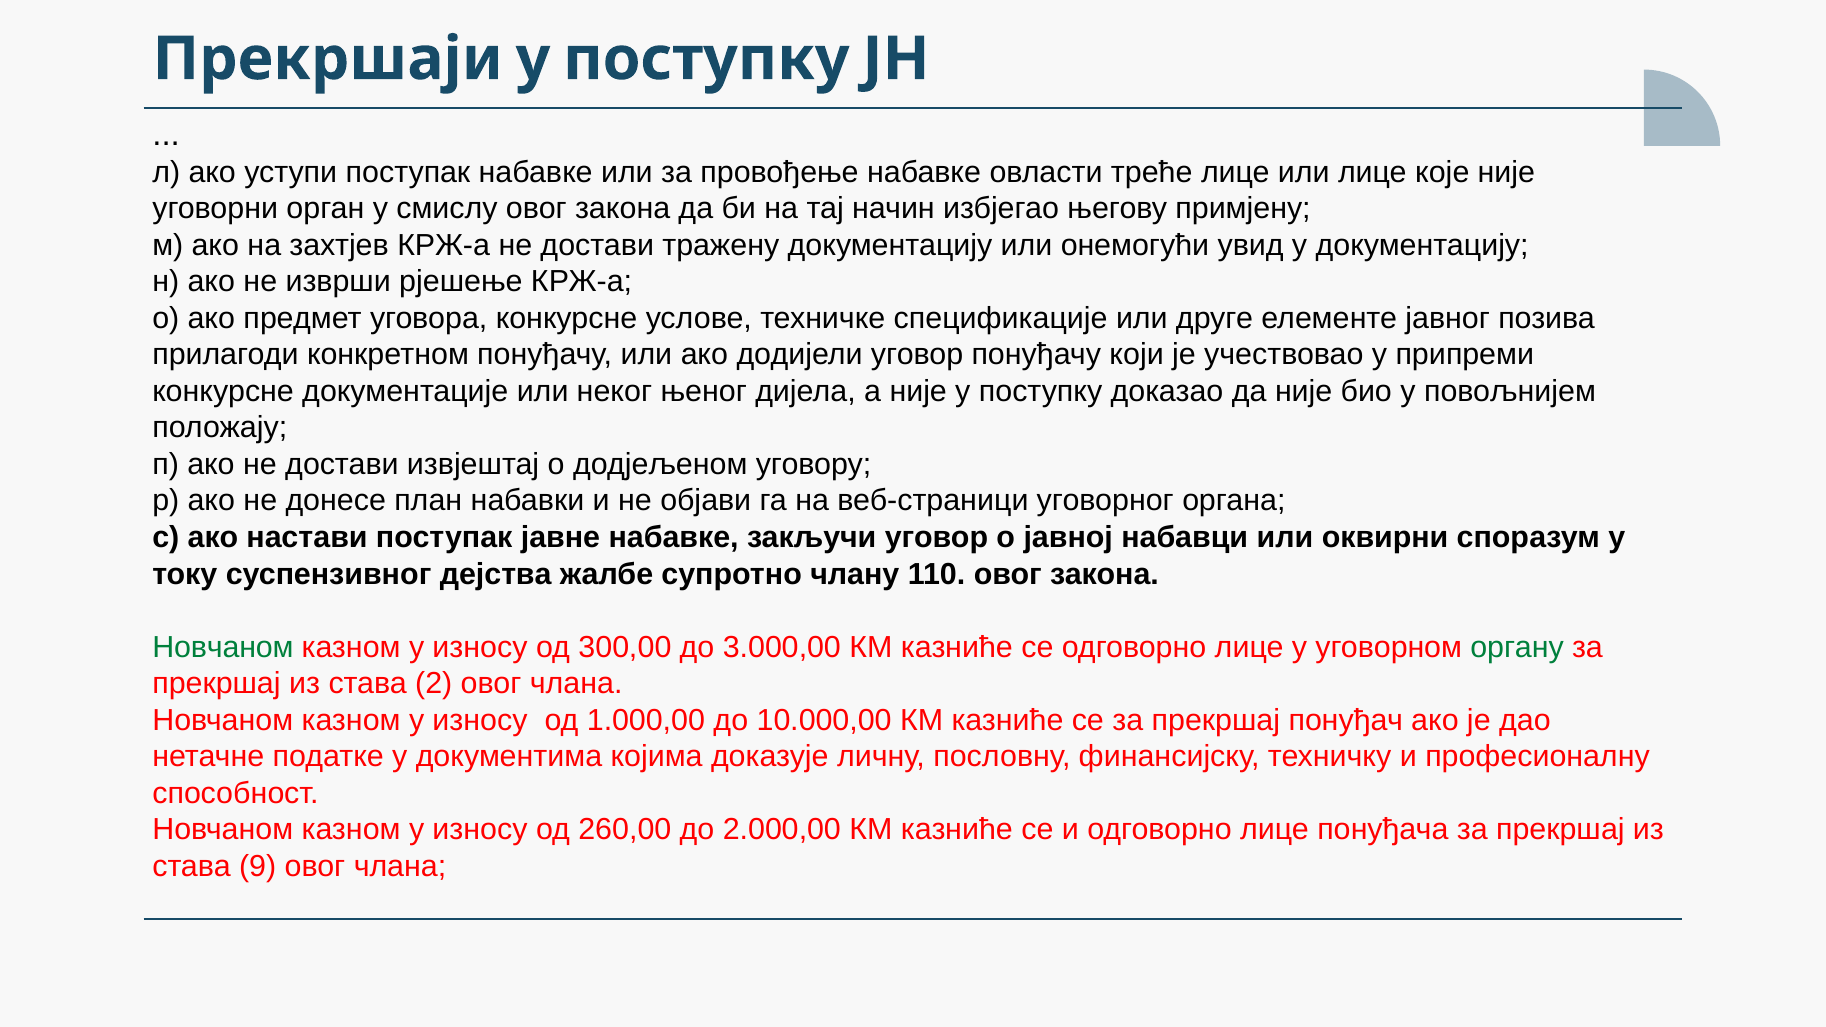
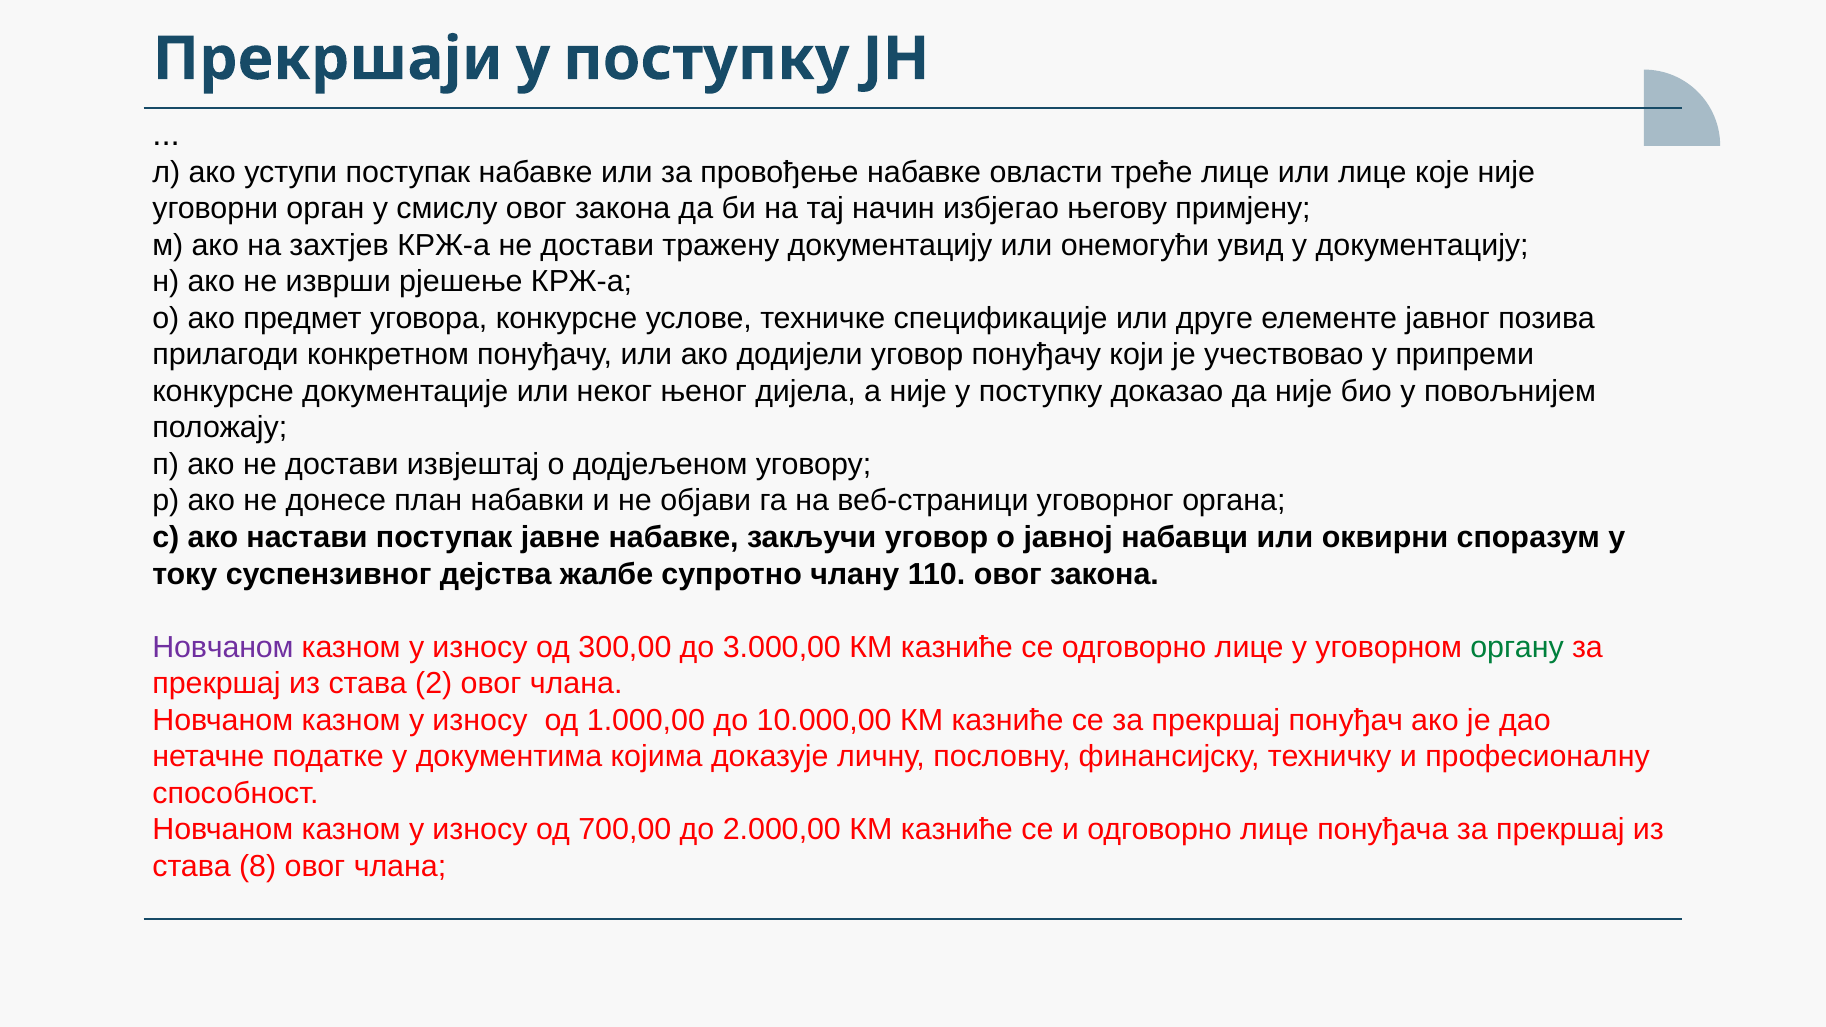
Новчаном at (223, 647) colour: green -> purple
260,00: 260,00 -> 700,00
9: 9 -> 8
